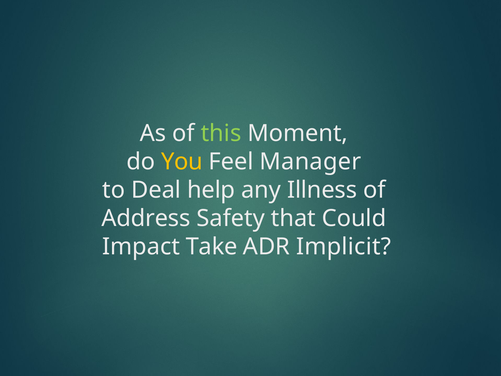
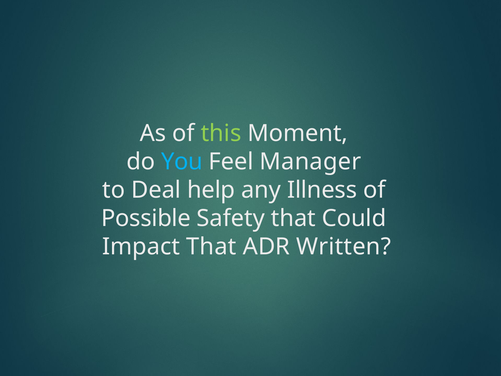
You colour: yellow -> light blue
Address: Address -> Possible
Impact Take: Take -> That
Implicit: Implicit -> Written
